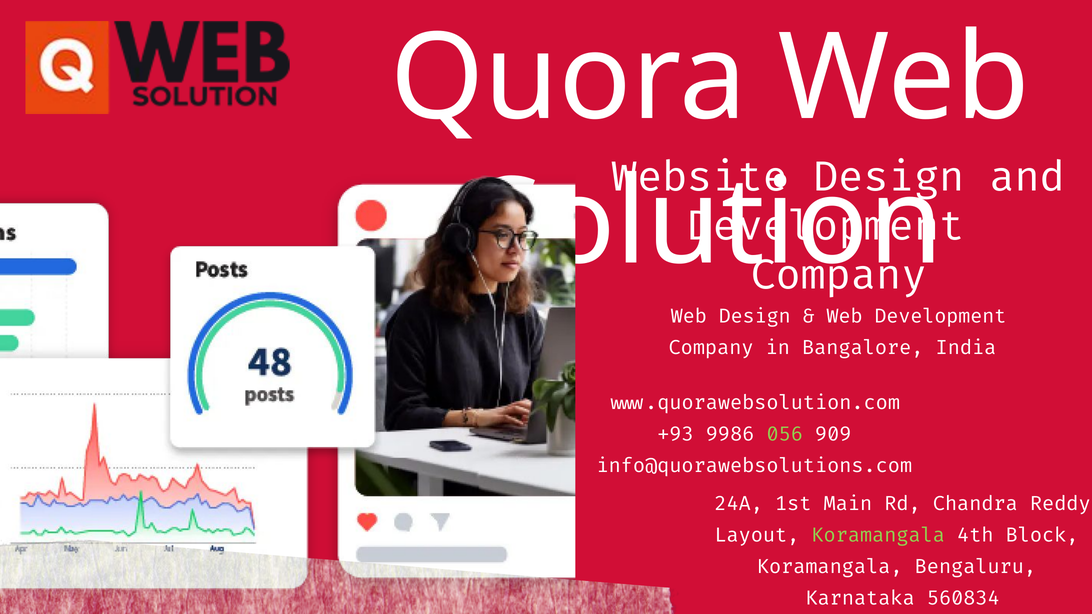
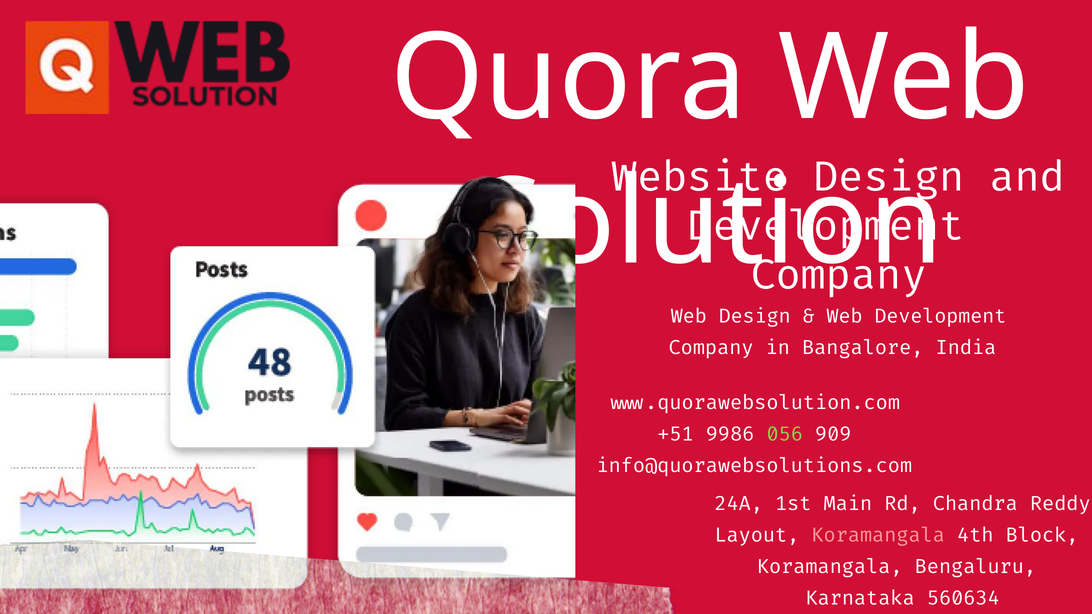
+93: +93 -> +51
Koramangala at (878, 535) colour: light green -> pink
560834: 560834 -> 560634
